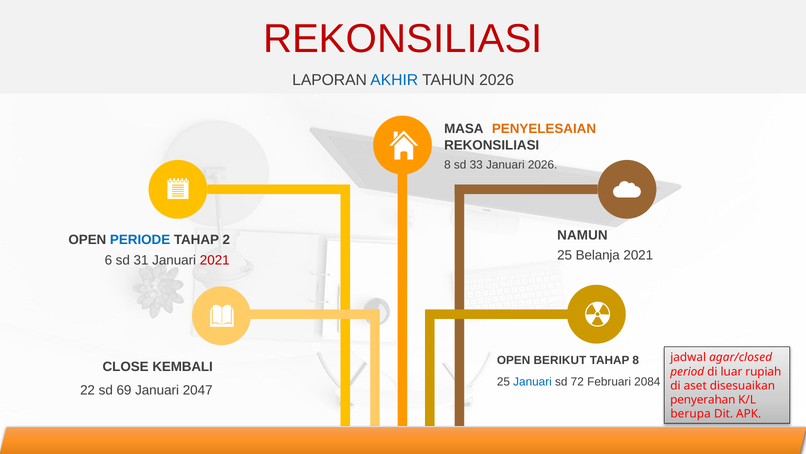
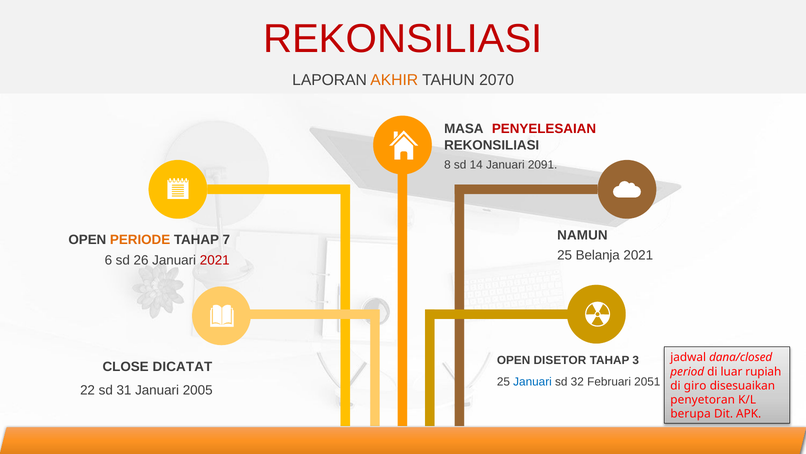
AKHIR colour: blue -> orange
TAHUN 2026: 2026 -> 2070
PENYELESAIAN colour: orange -> red
33: 33 -> 14
Januari 2026: 2026 -> 2091
PERIODE colour: blue -> orange
2: 2 -> 7
31: 31 -> 26
agar/closed: agar/closed -> dana/closed
BERIKUT: BERIKUT -> DISETOR
TAHAP 8: 8 -> 3
KEMBALI: KEMBALI -> DICATAT
72: 72 -> 32
2084: 2084 -> 2051
aset: aset -> giro
69: 69 -> 31
2047: 2047 -> 2005
penyerahan: penyerahan -> penyetoran
